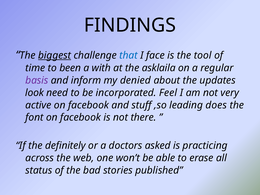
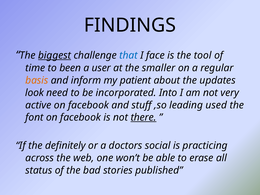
with: with -> user
asklaila: asklaila -> smaller
basis colour: purple -> orange
denied: denied -> patient
Feel: Feel -> Into
does: does -> used
there underline: none -> present
asked: asked -> social
